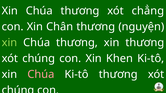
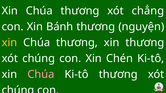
Chân: Chân -> Bánh
xin at (9, 43) colour: light green -> yellow
Khen: Khen -> Chén
